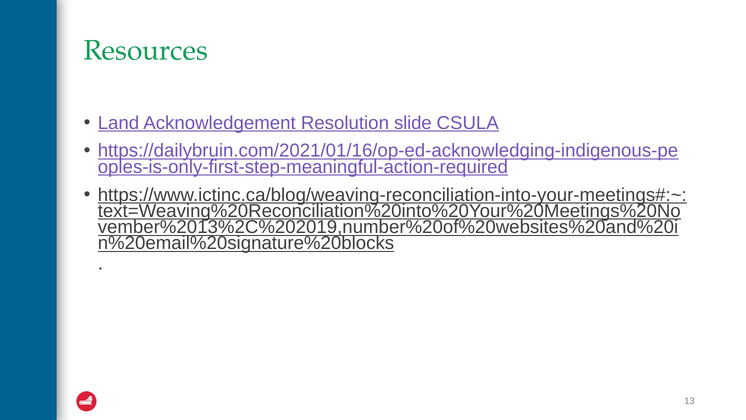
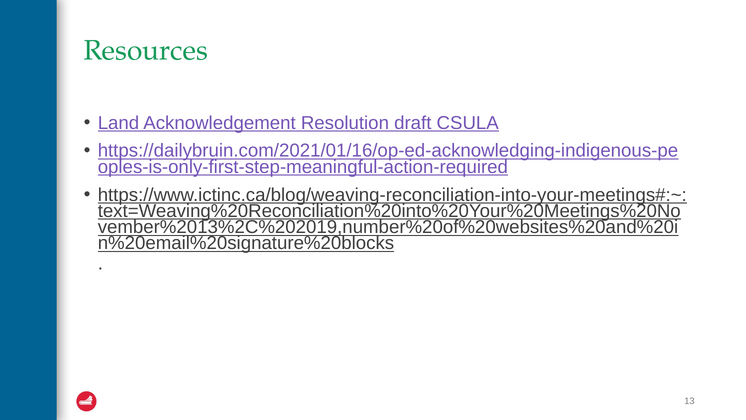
slide: slide -> draft
